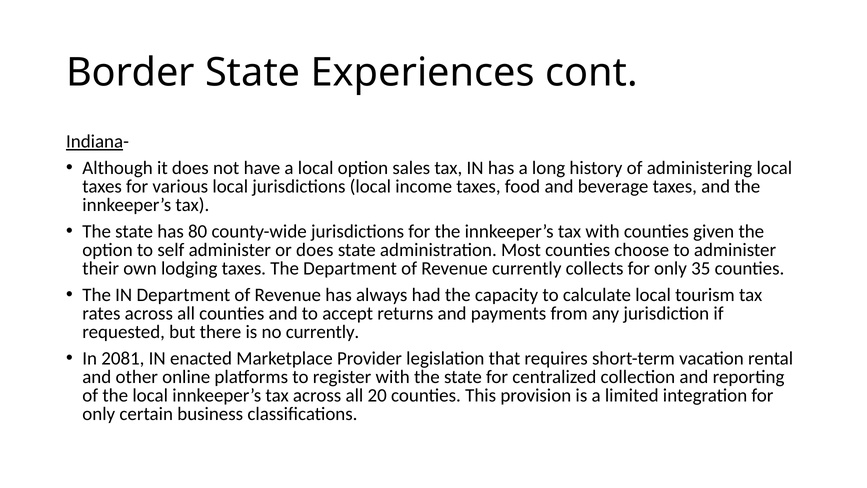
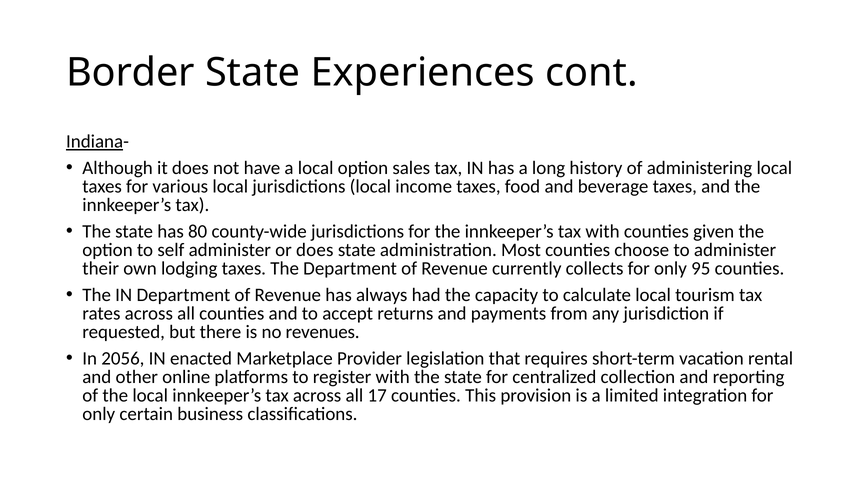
35: 35 -> 95
no currently: currently -> revenues
2081: 2081 -> 2056
20: 20 -> 17
